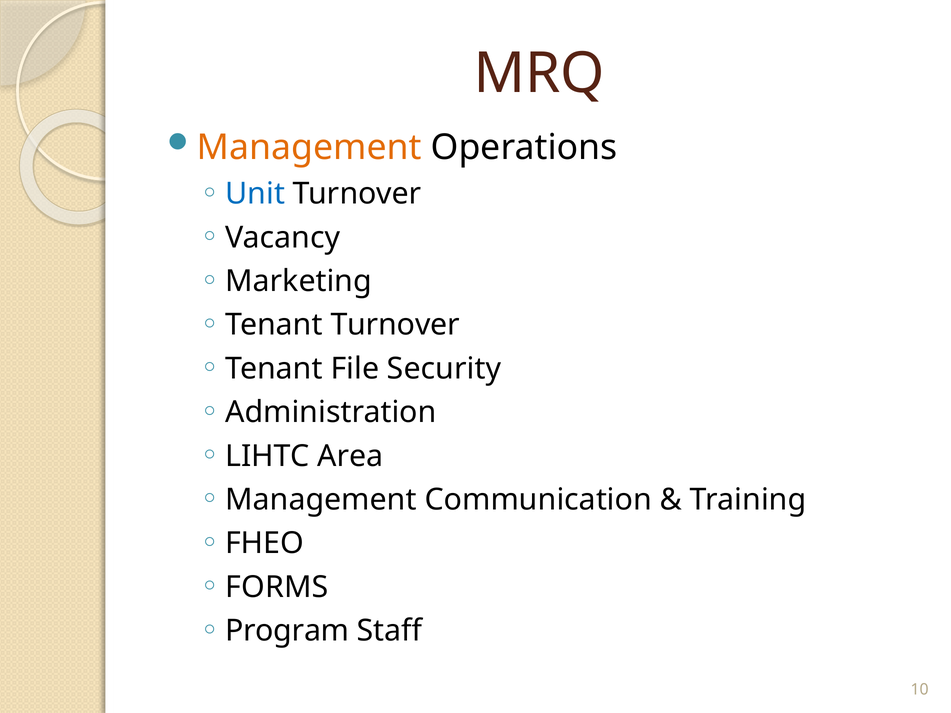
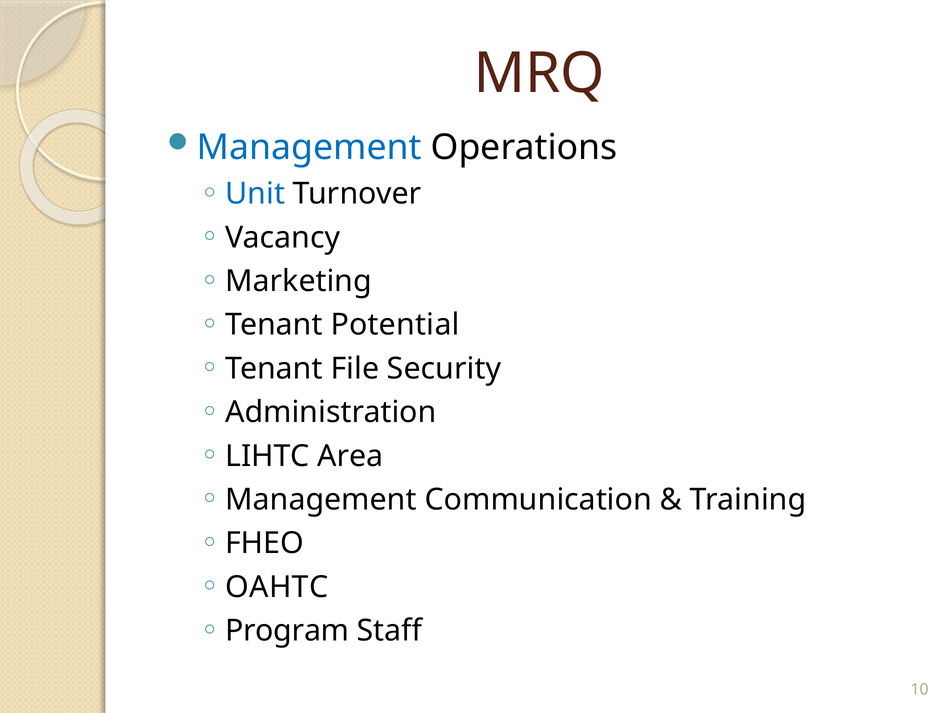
Management at (309, 147) colour: orange -> blue
Tenant Turnover: Turnover -> Potential
FORMS: FORMS -> OAHTC
